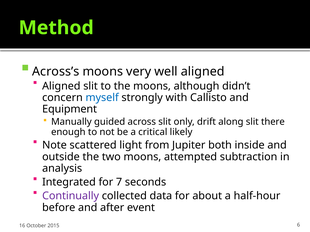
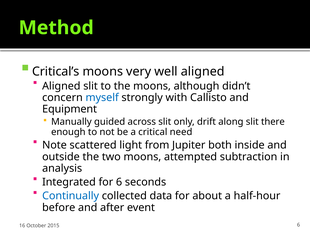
Across’s: Across’s -> Critical’s
likely: likely -> need
for 7: 7 -> 6
Continually colour: purple -> blue
